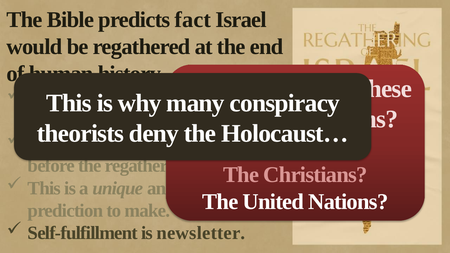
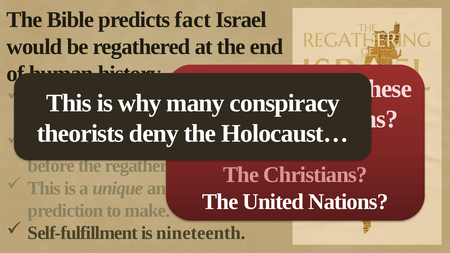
newsletter: newsletter -> nineteenth
